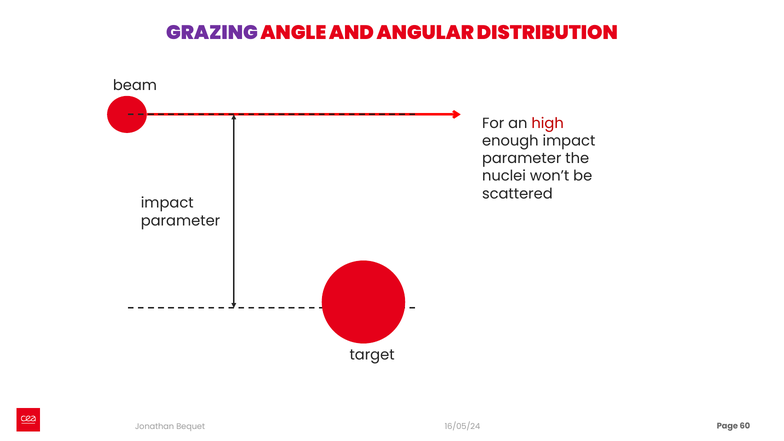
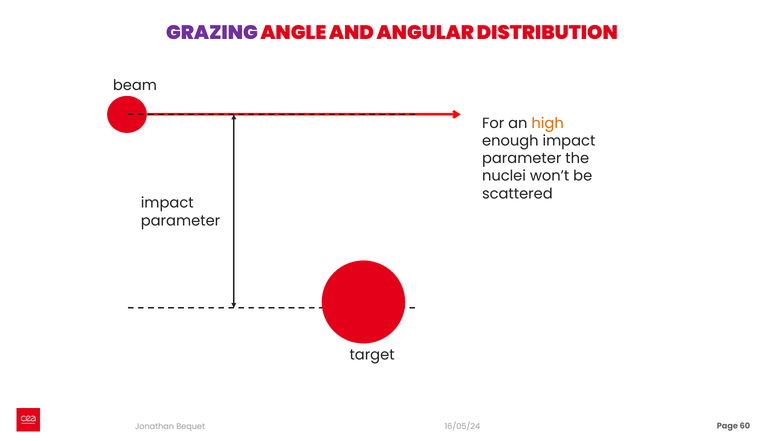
high colour: red -> orange
